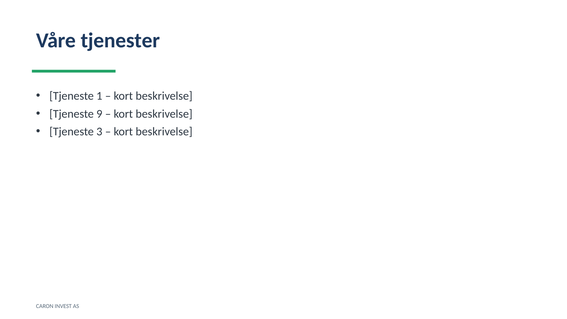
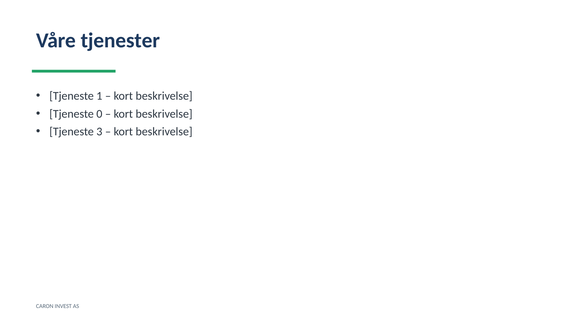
9: 9 -> 0
